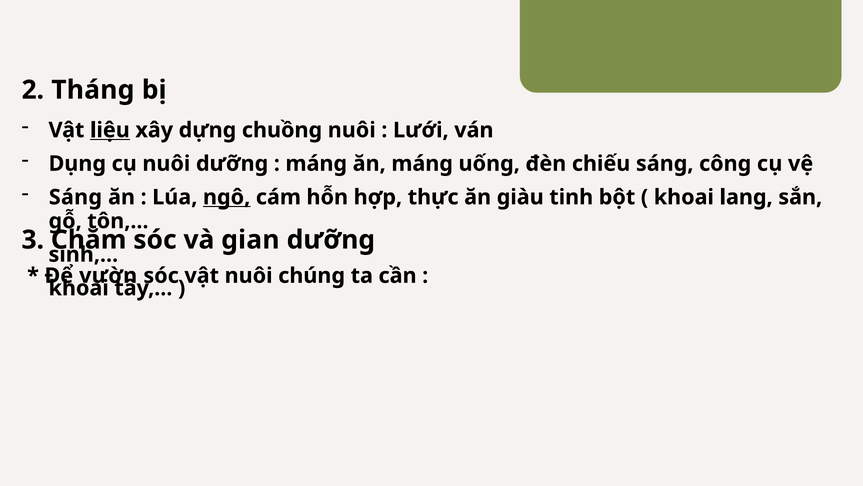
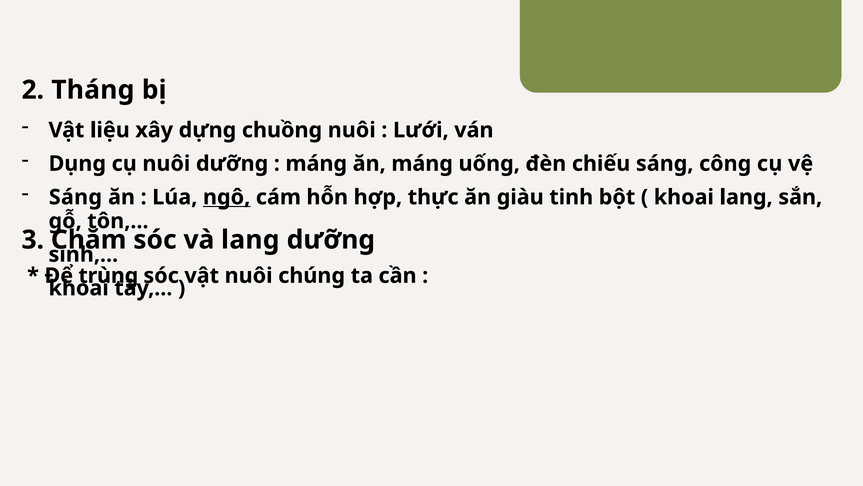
liệu underline: present -> none
và gian: gian -> lang
vườn: vườn -> trùng
